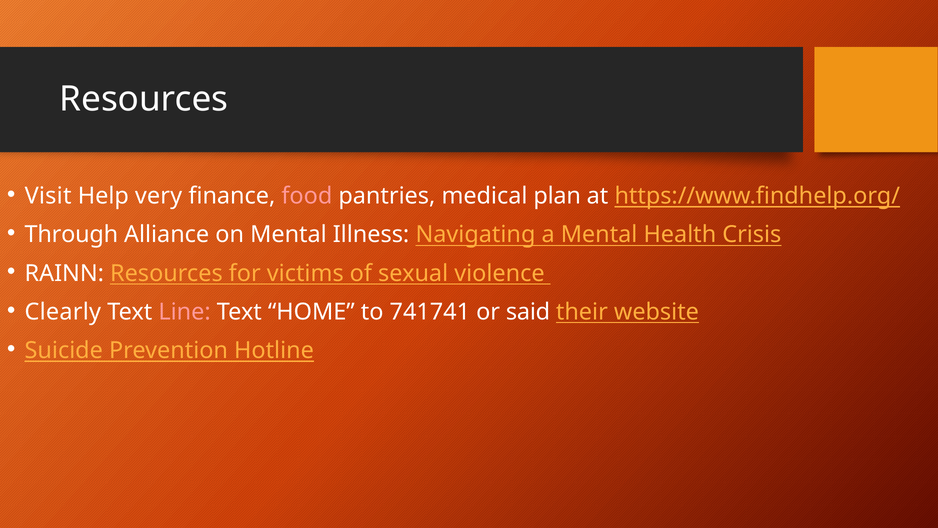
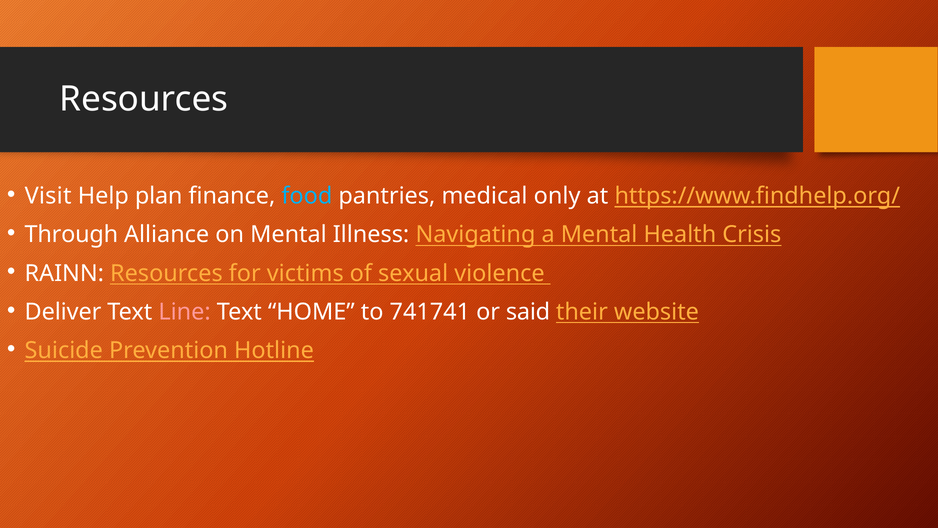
very: very -> plan
food colour: pink -> light blue
plan: plan -> only
Clearly: Clearly -> Deliver
